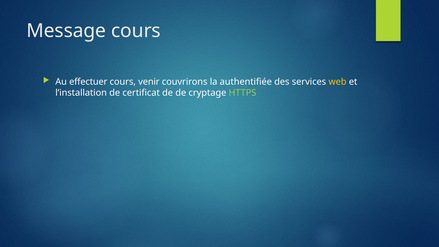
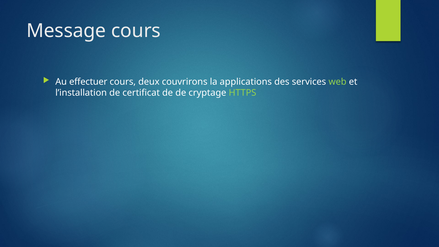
venir: venir -> deux
authentifiée: authentifiée -> applications
web colour: yellow -> light green
